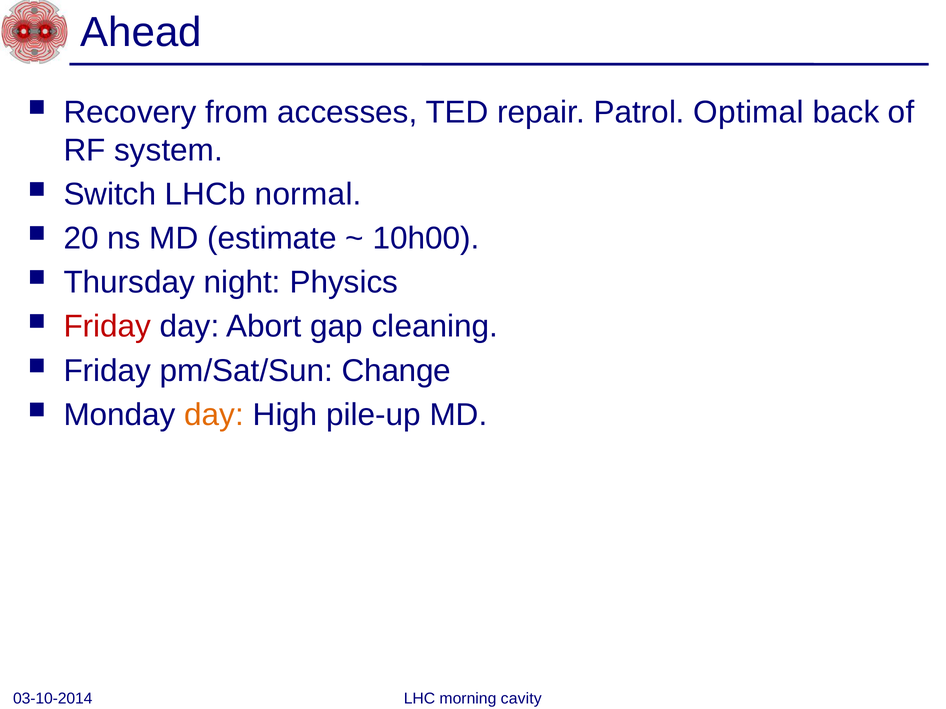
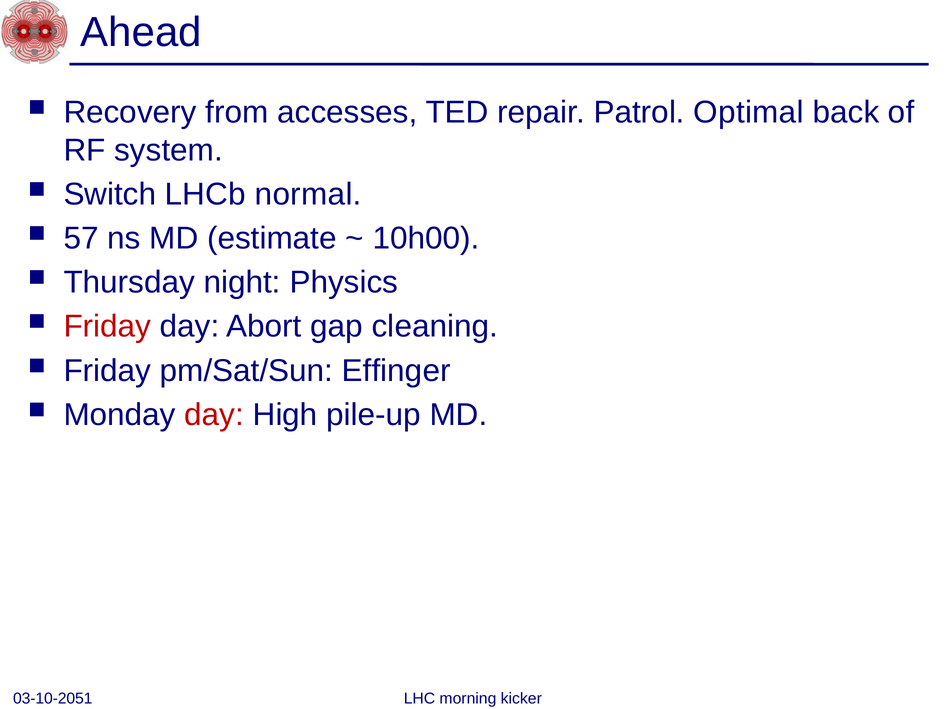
20: 20 -> 57
Change: Change -> Effinger
day at (214, 415) colour: orange -> red
03-10-2014: 03-10-2014 -> 03-10-2051
cavity: cavity -> kicker
